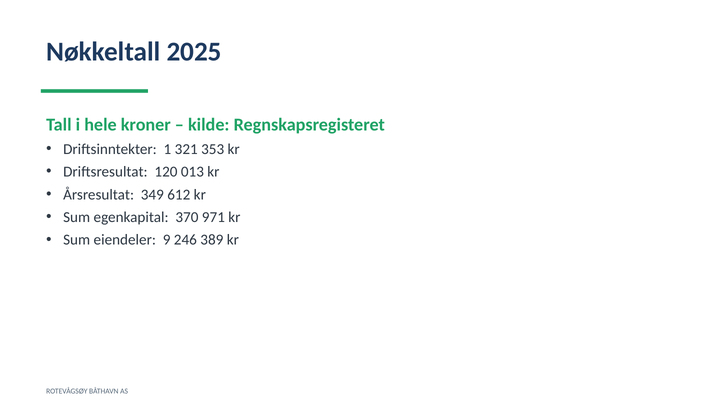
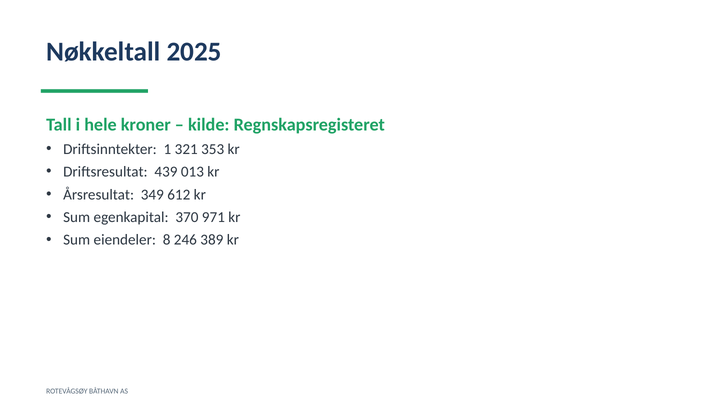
120: 120 -> 439
9: 9 -> 8
